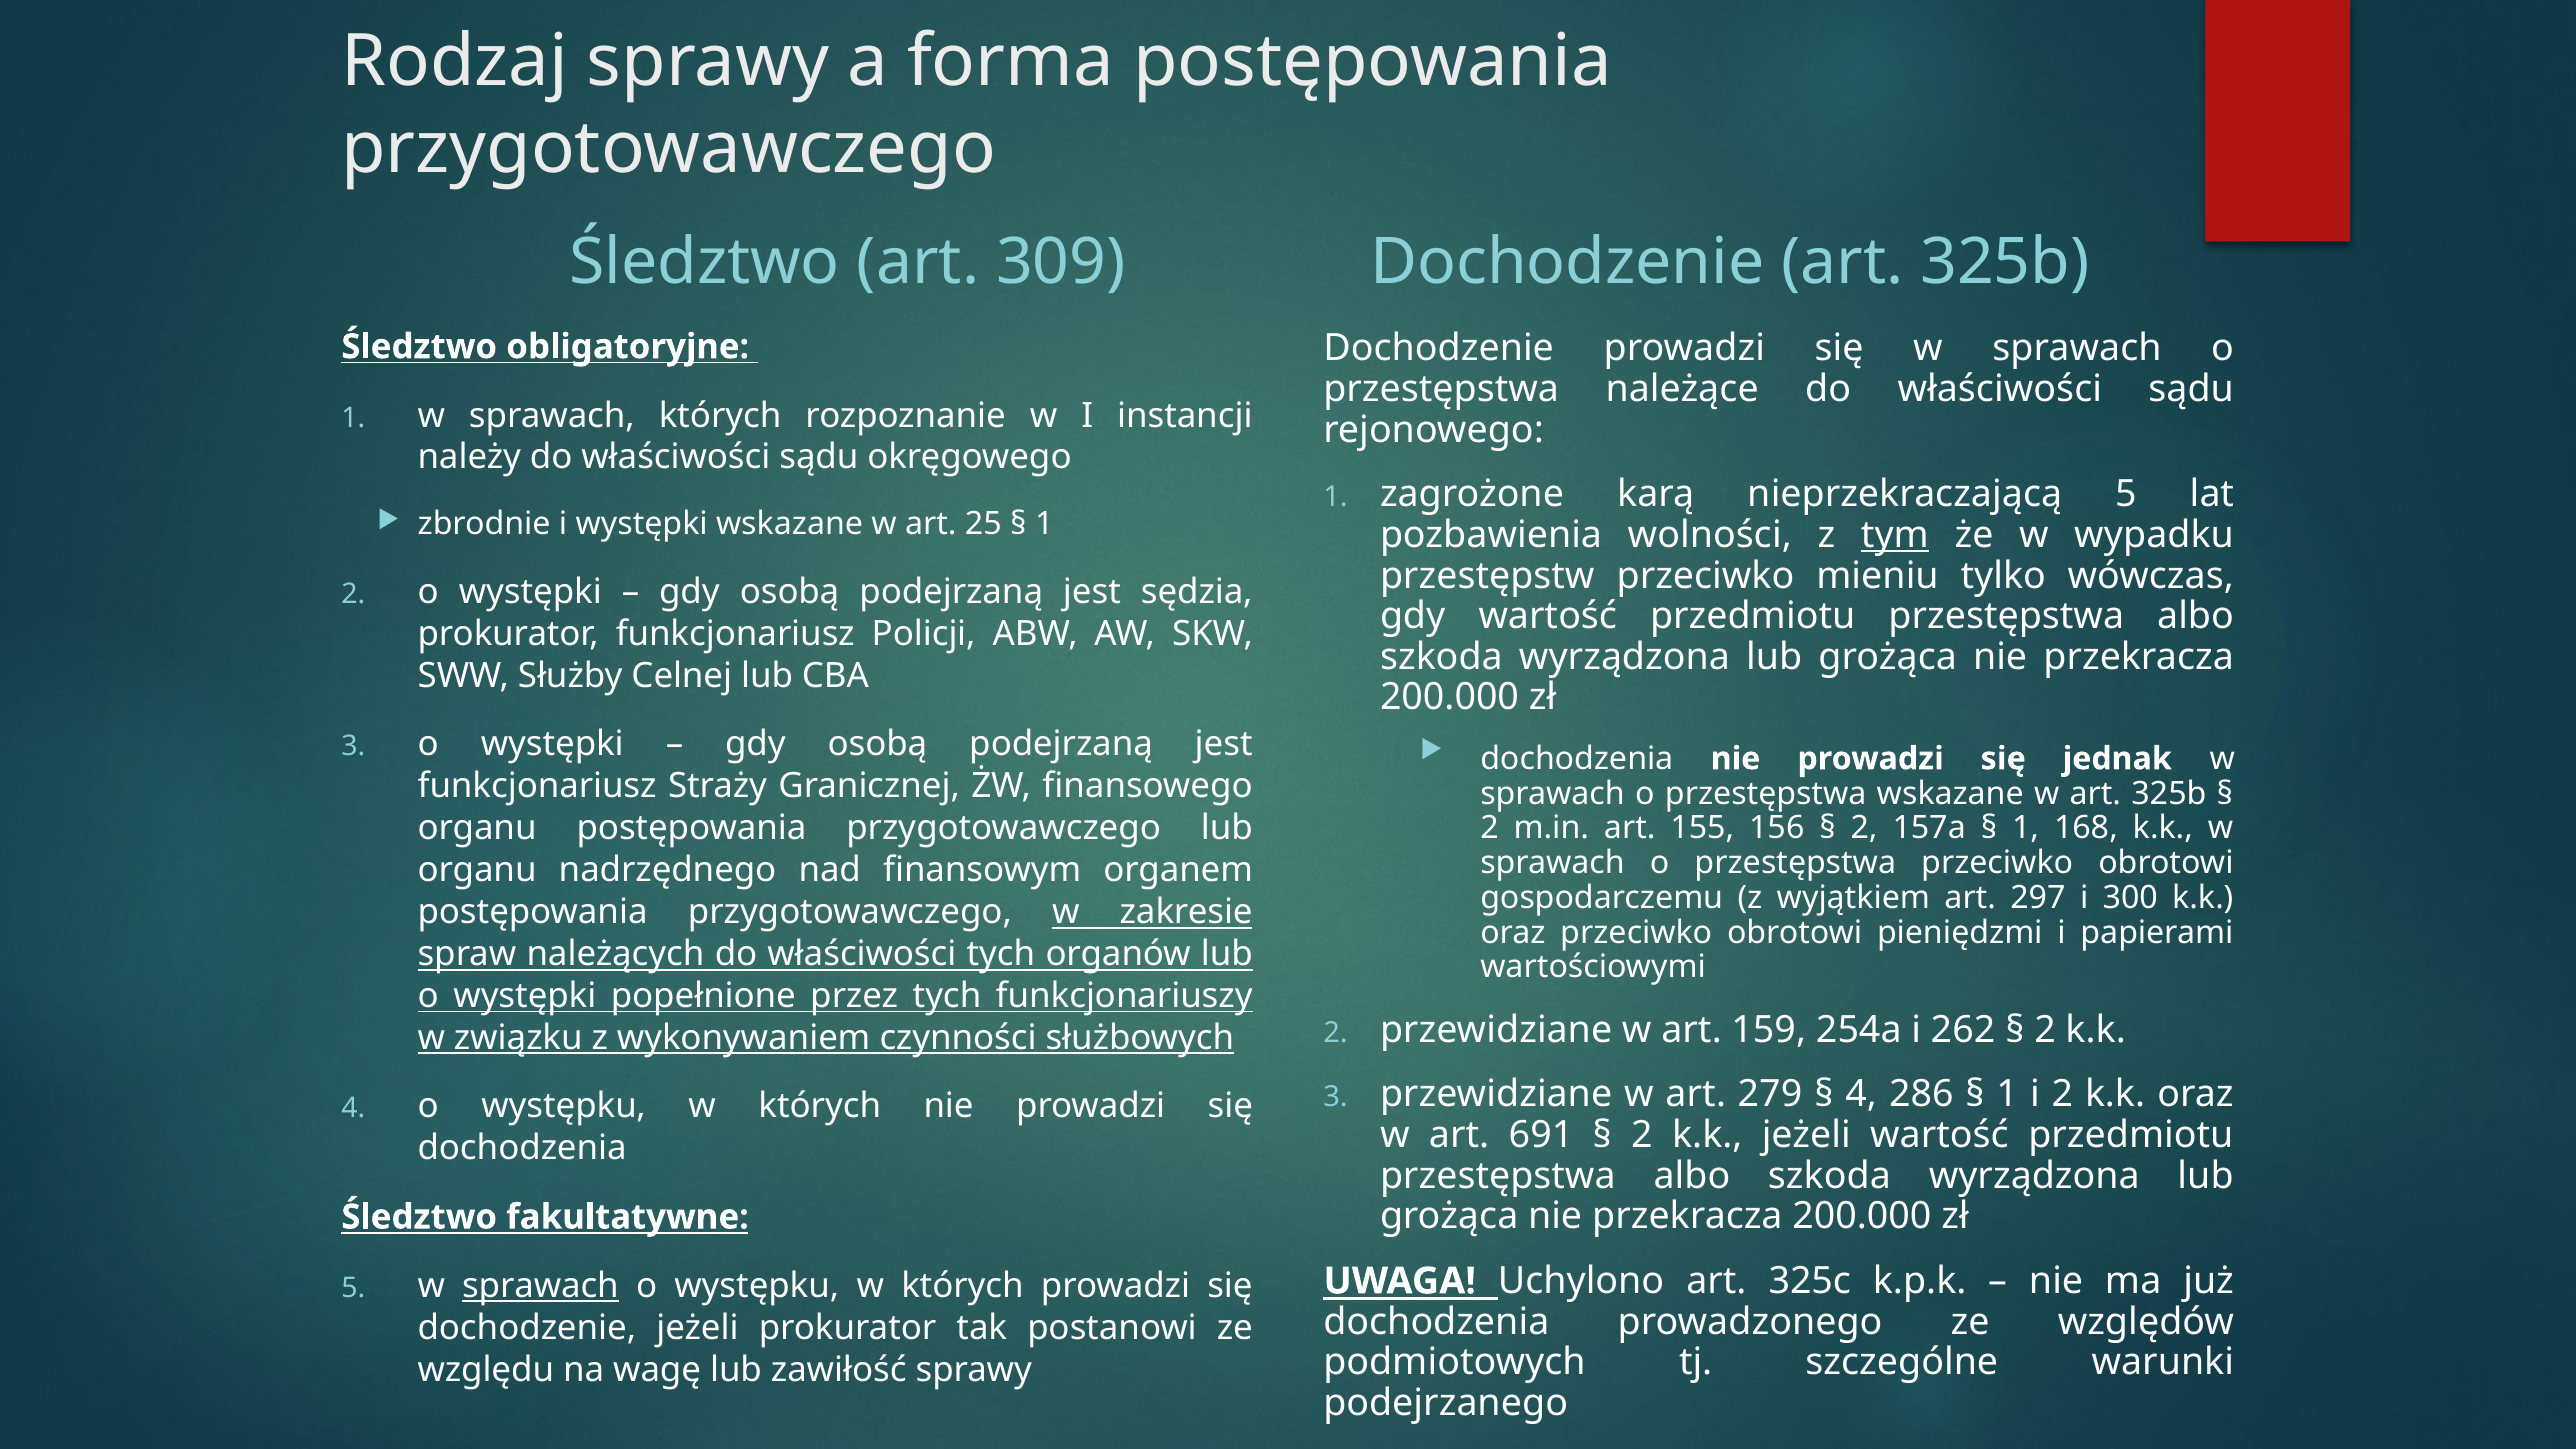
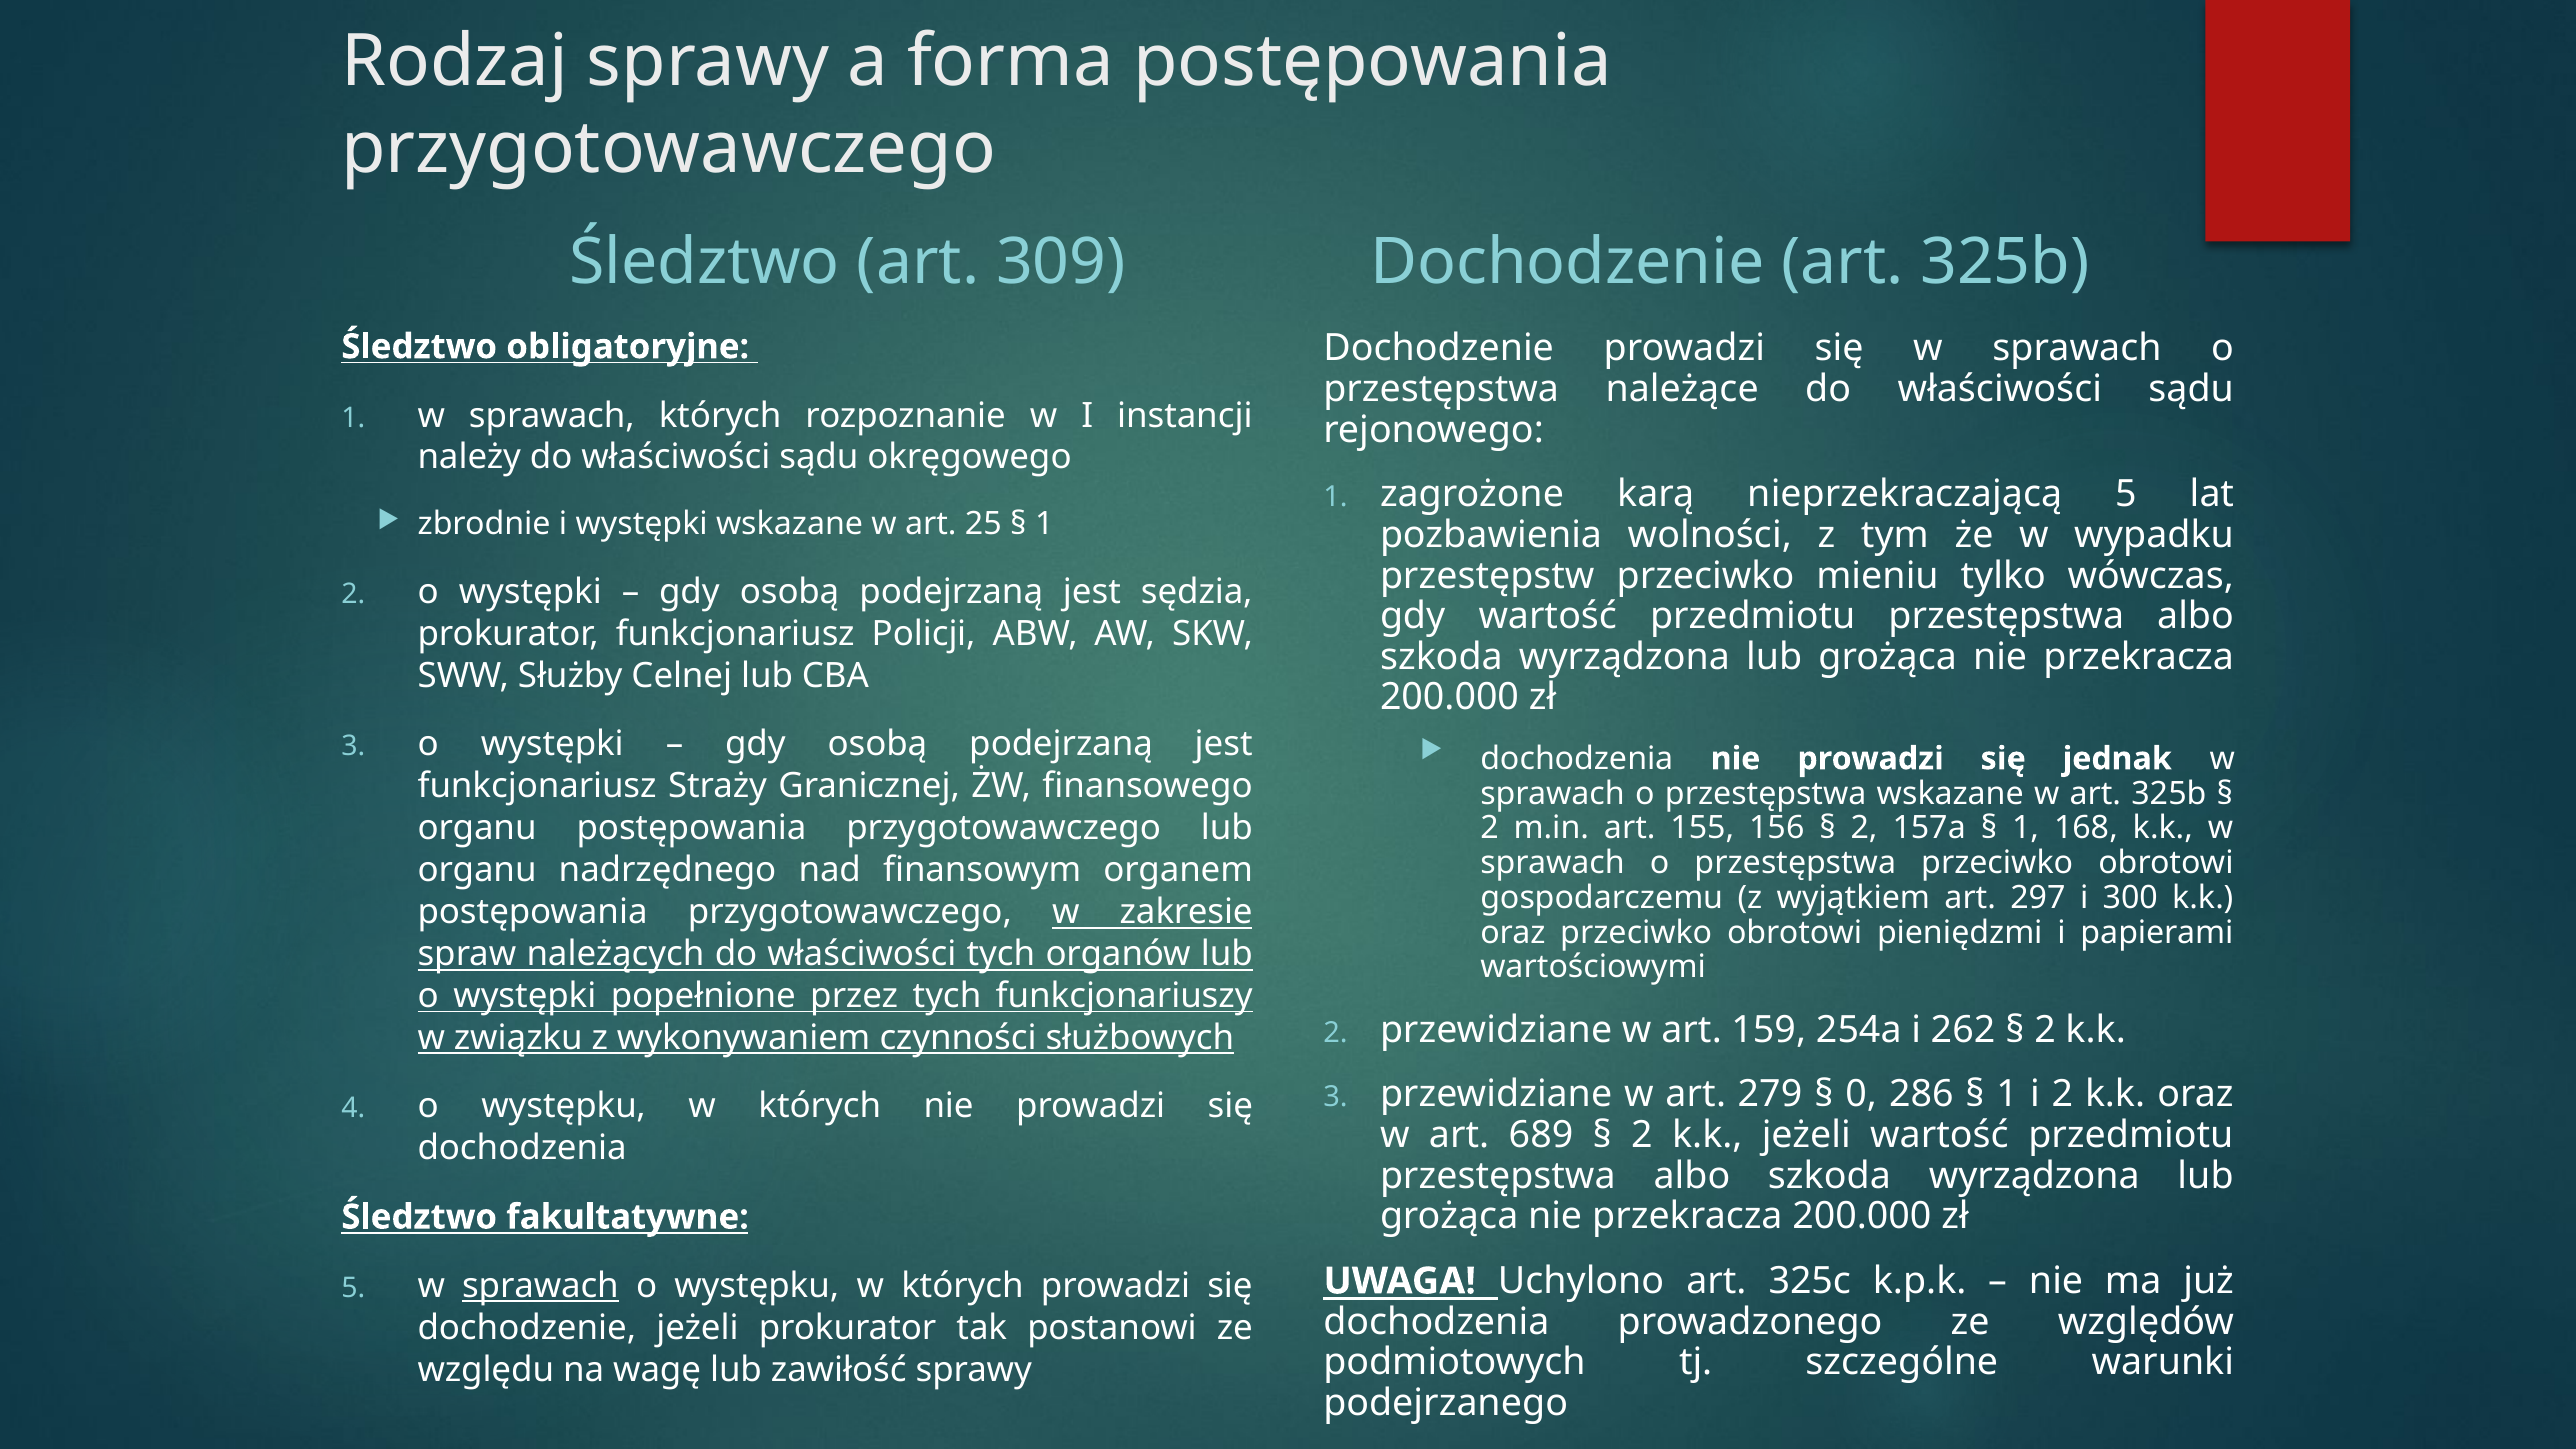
tym underline: present -> none
4 at (1861, 1094): 4 -> 0
691: 691 -> 689
